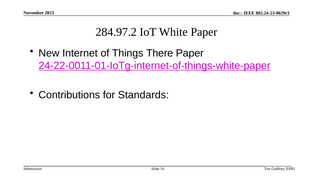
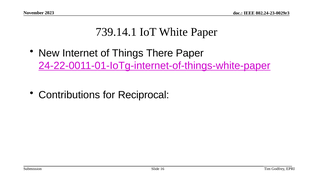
284.97.2: 284.97.2 -> 739.14.1
Standards: Standards -> Reciprocal
